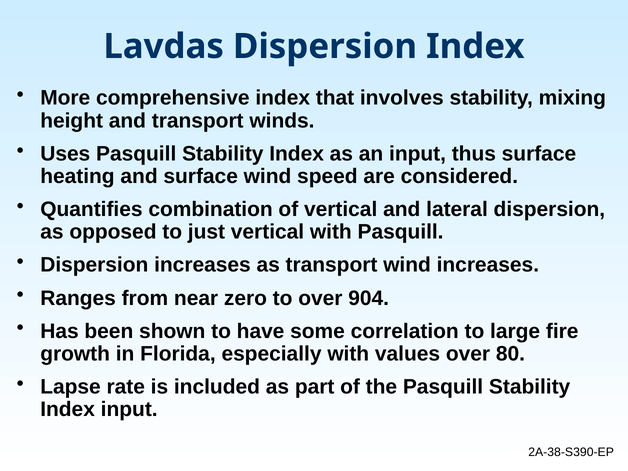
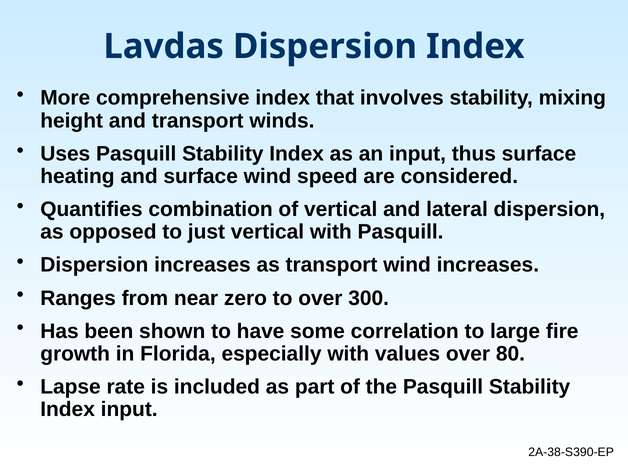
904: 904 -> 300
